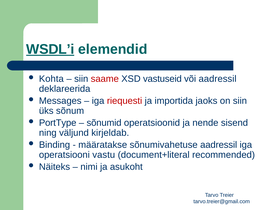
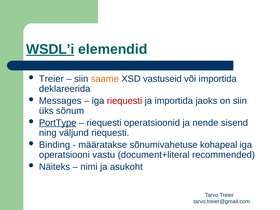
Kohta at (51, 79): Kohta -> Treier
saame colour: red -> orange
või aadressil: aadressil -> importida
PortType underline: none -> present
sõnumid at (104, 123): sõnumid -> riequesti
väljund kirjeldab: kirjeldab -> riequesti
sõnumivahetuse aadressil: aadressil -> kohapeal
